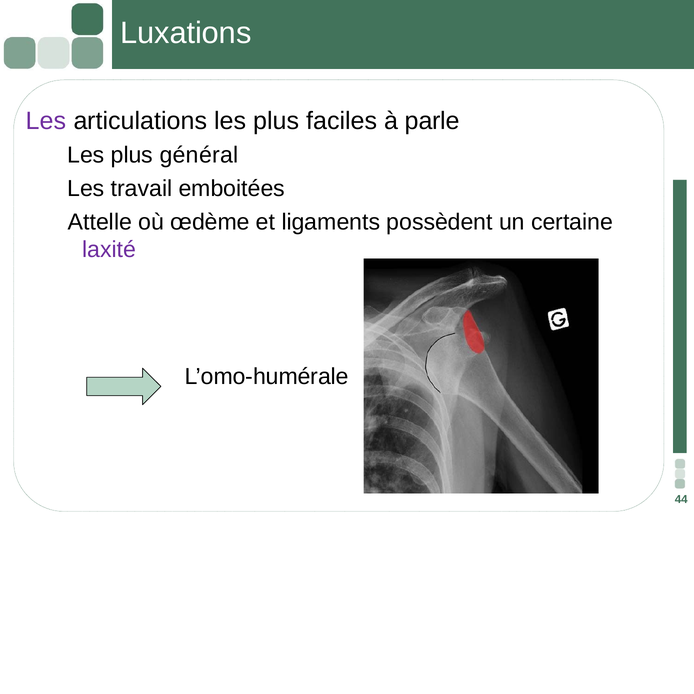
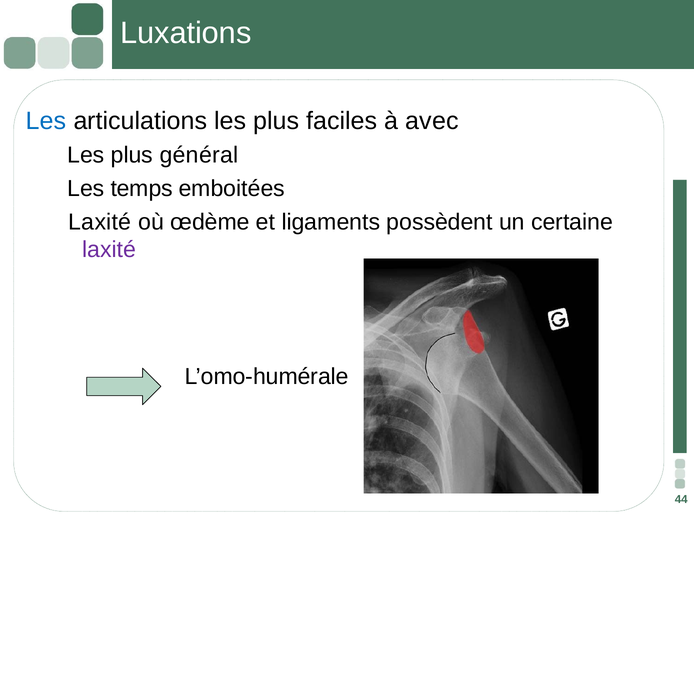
Les at (46, 121) colour: purple -> blue
parle: parle -> avec
travail: travail -> temps
Attelle at (100, 222): Attelle -> Laxité
